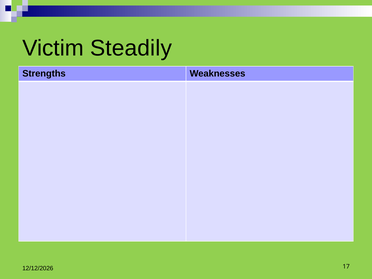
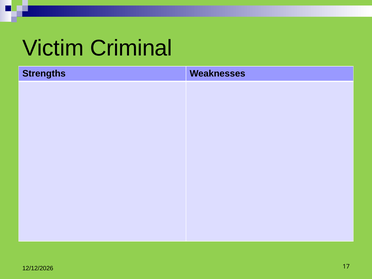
Steadily: Steadily -> Criminal
